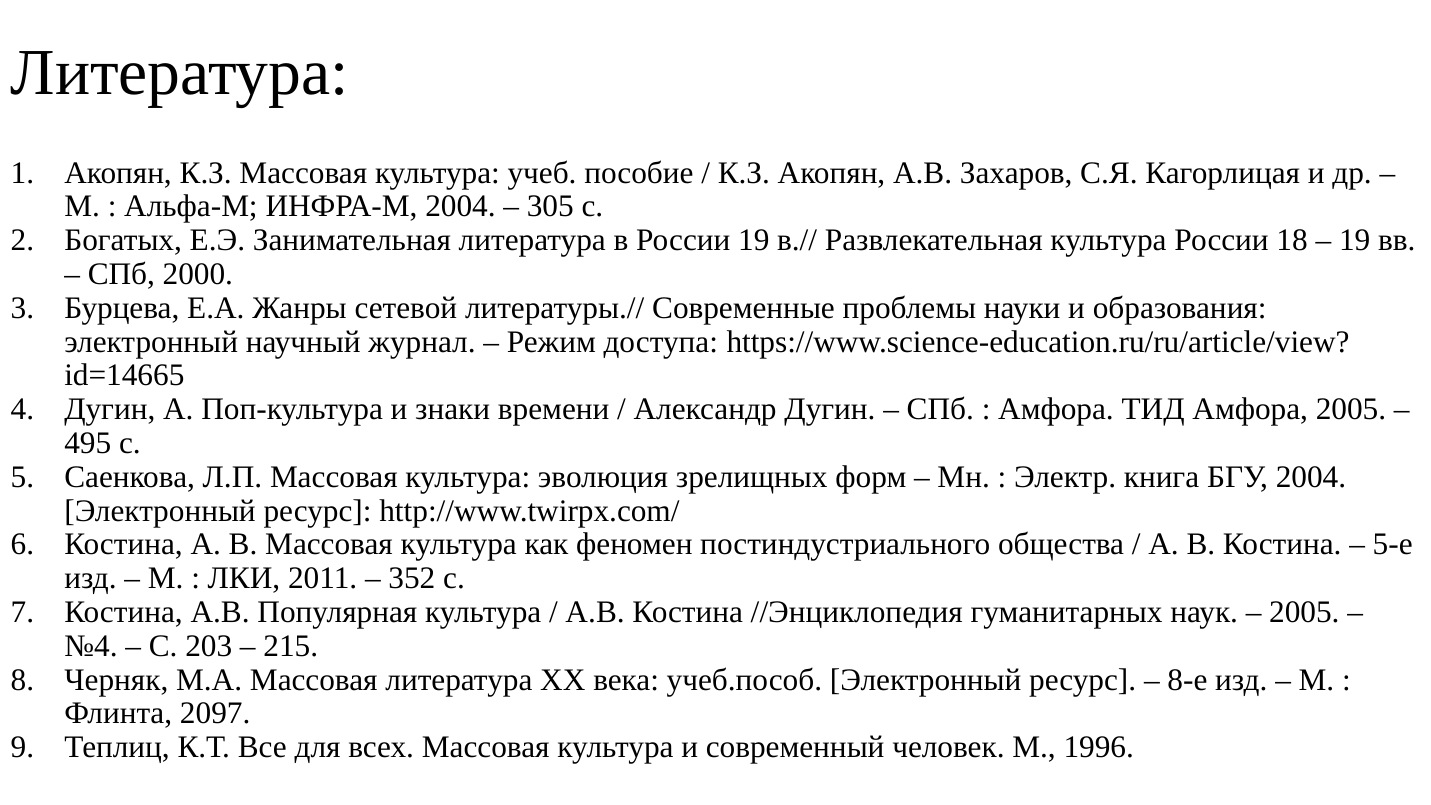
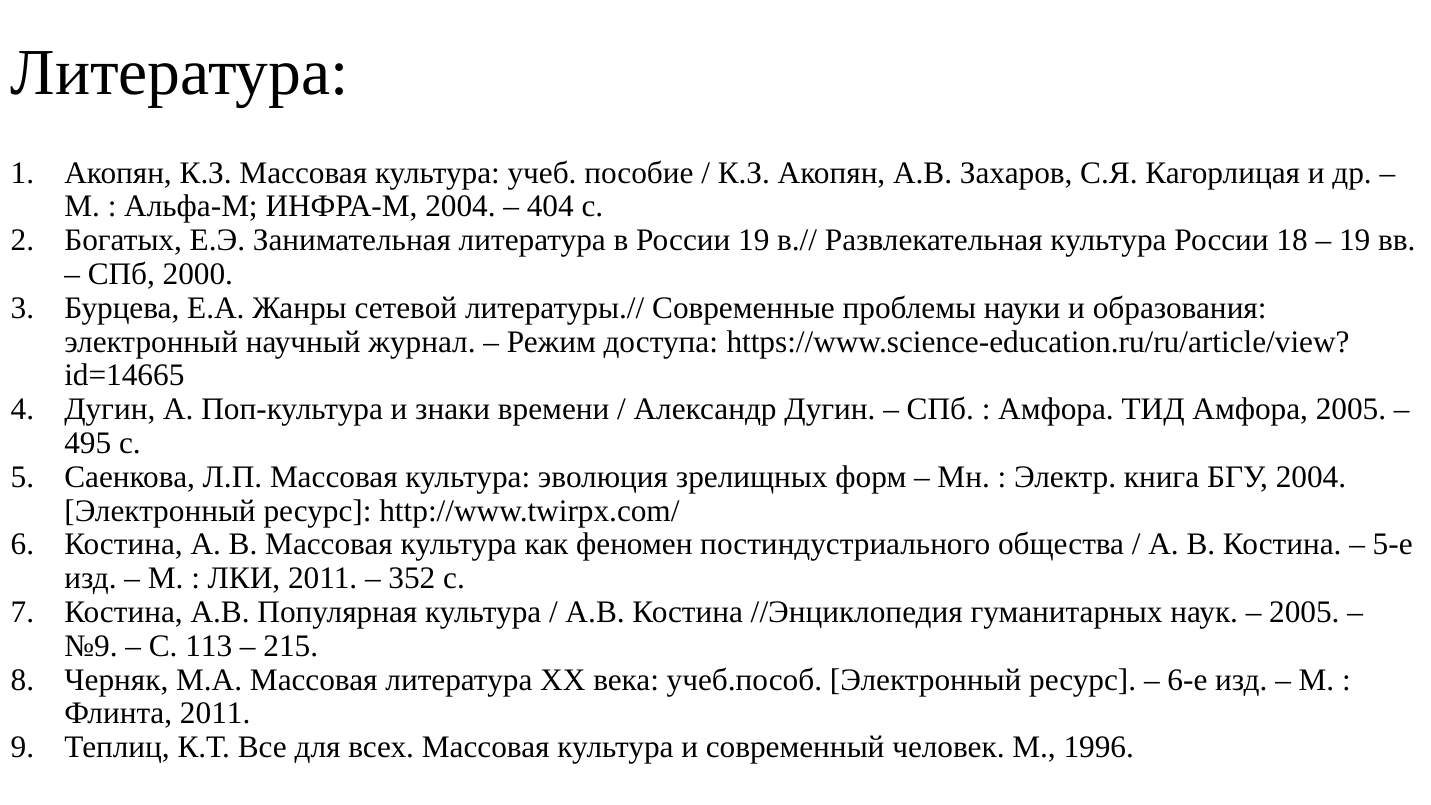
305: 305 -> 404
№4: №4 -> №9
203: 203 -> 113
8-е: 8-е -> 6-е
Флинта 2097: 2097 -> 2011
